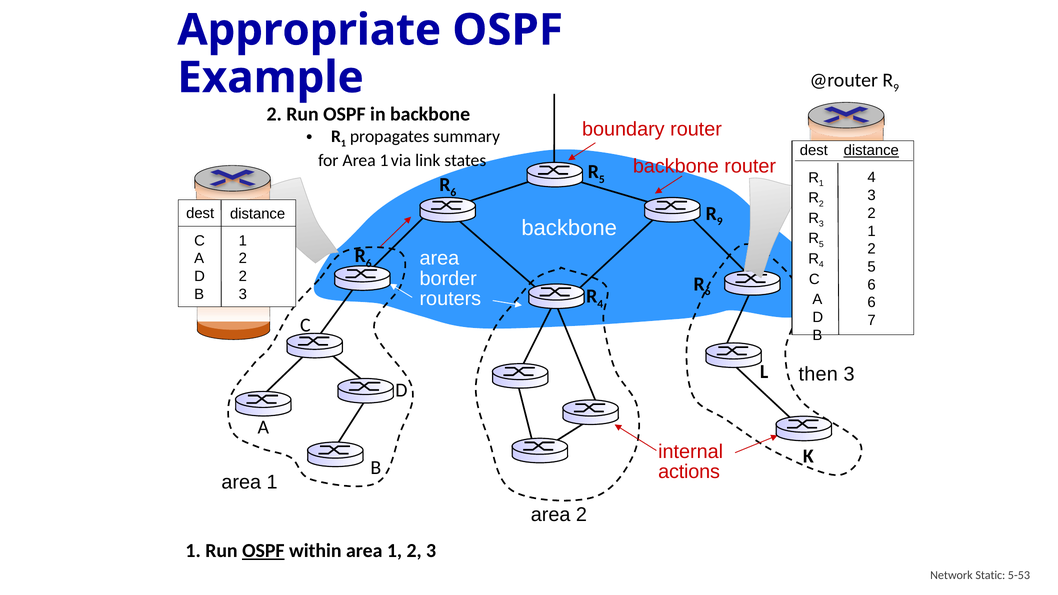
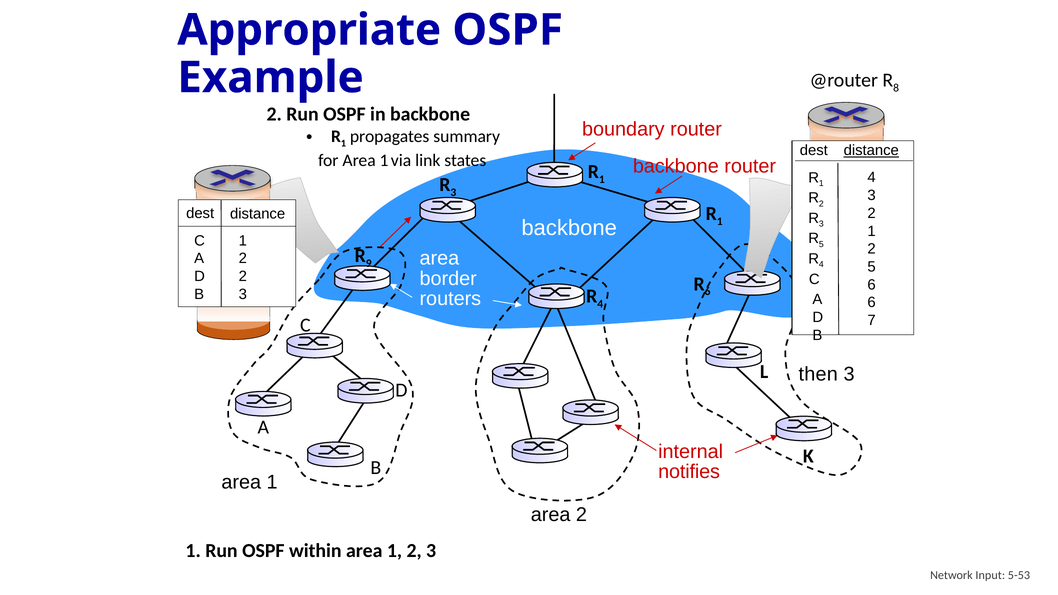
9 at (896, 88): 9 -> 8
5 at (602, 179): 5 -> 1
6 at (453, 192): 6 -> 3
9 at (720, 222): 9 -> 1
6 at (369, 264): 6 -> 9
actions: actions -> notifies
OSPF at (263, 551) underline: present -> none
Static: Static -> Input
